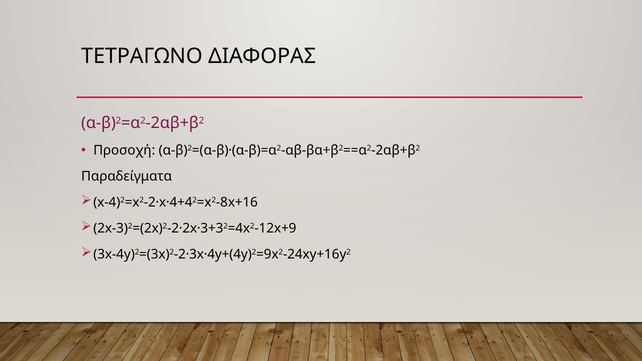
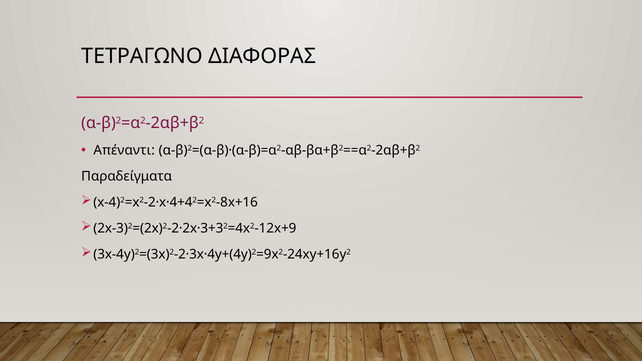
Προσοχή: Προσοχή -> Απέναντι
